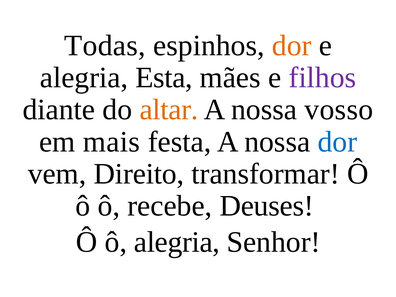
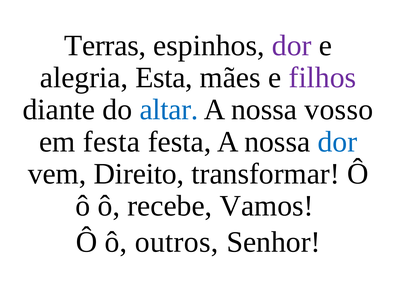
Todas: Todas -> Terras
dor at (292, 46) colour: orange -> purple
altar colour: orange -> blue
em mais: mais -> festa
Deuses: Deuses -> Vamos
ô alegria: alegria -> outros
